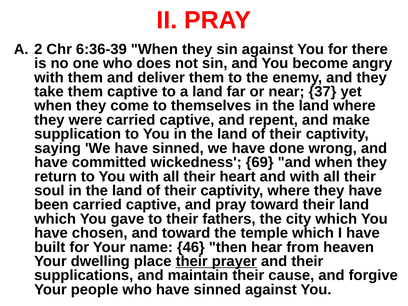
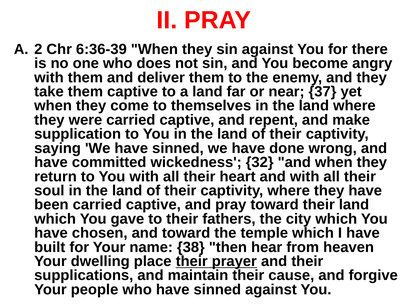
69: 69 -> 32
46: 46 -> 38
